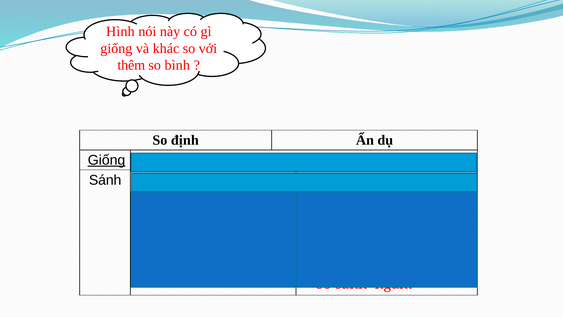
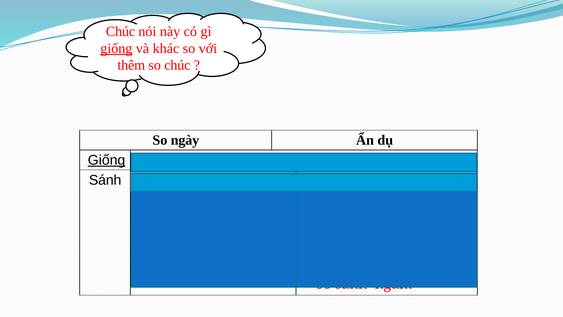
Hình at (120, 31): Hình -> Chúc
giống at (116, 48) underline: none -> present
so bình: bình -> chúc
định: định -> ngày
